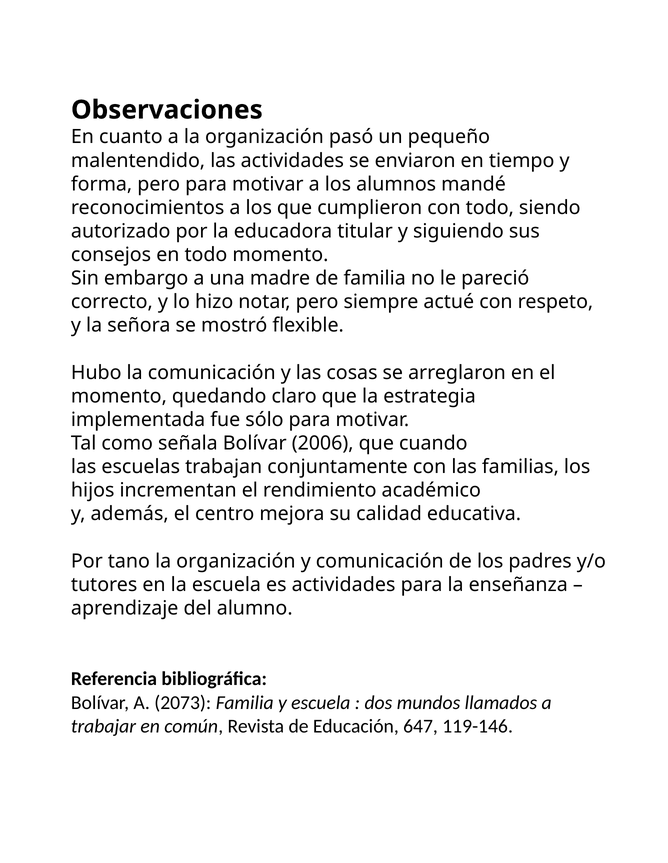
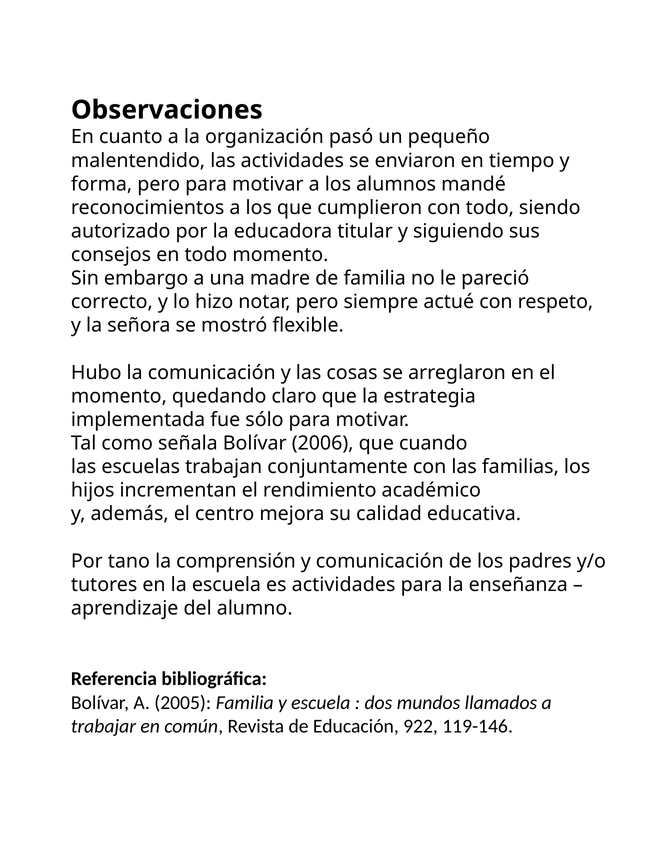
tano la organización: organización -> comprensión
2073: 2073 -> 2005
647: 647 -> 922
